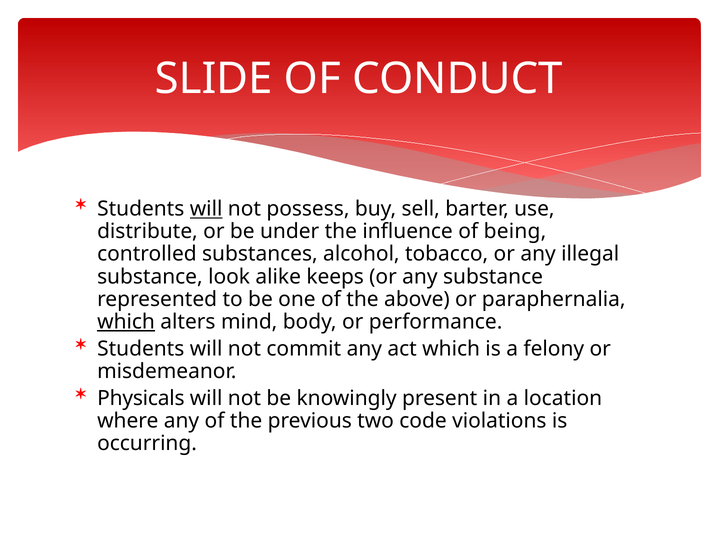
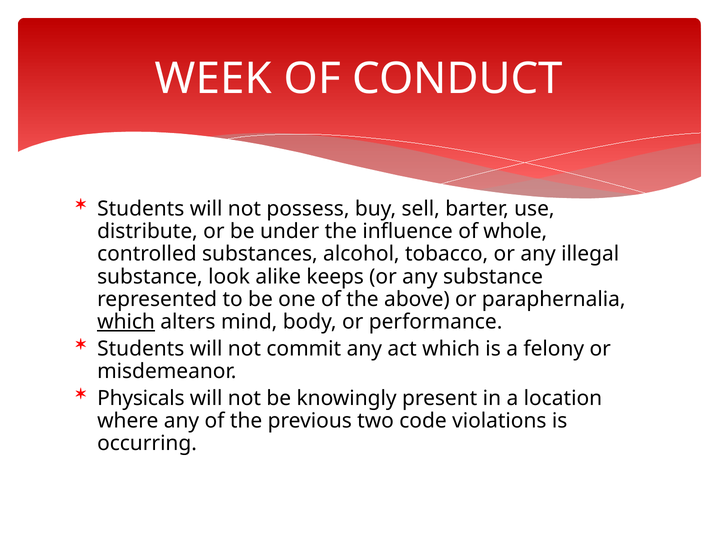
SLIDE: SLIDE -> WEEK
will at (206, 209) underline: present -> none
being: being -> whole
